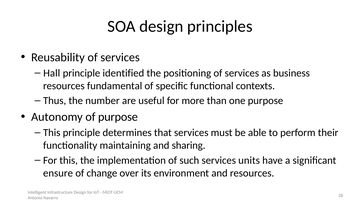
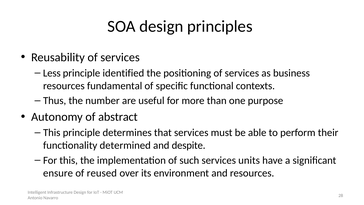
Hall: Hall -> Less
of purpose: purpose -> abstract
maintaining: maintaining -> determined
sharing: sharing -> despite
change: change -> reused
